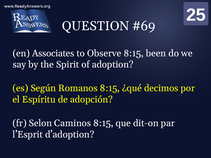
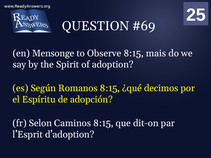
Associates: Associates -> Mensonge
been: been -> mais
